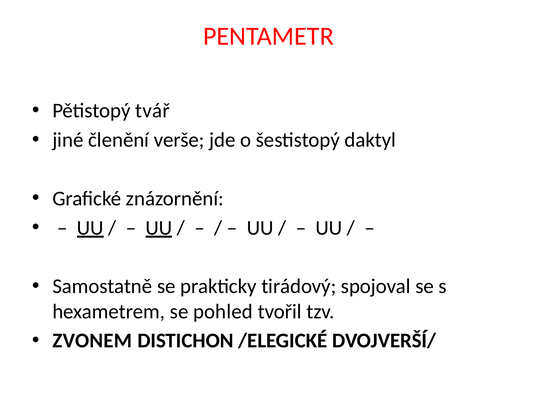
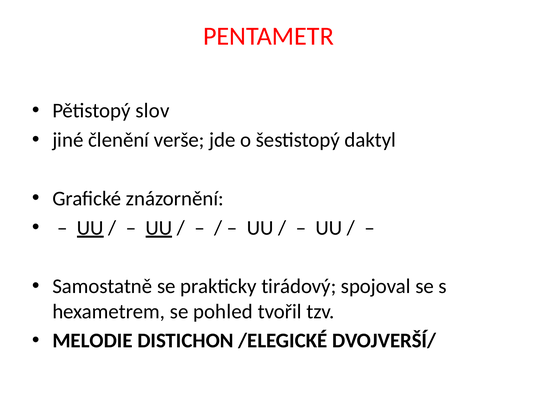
tvář: tvář -> slov
ZVONEM: ZVONEM -> MELODIE
